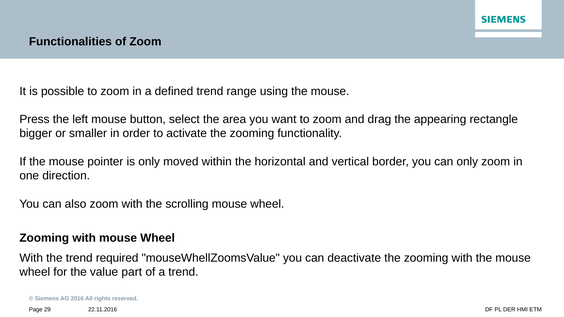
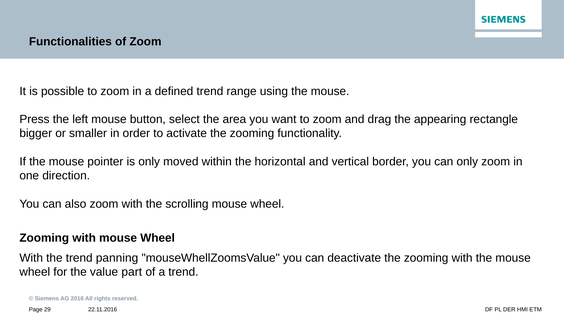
required: required -> panning
